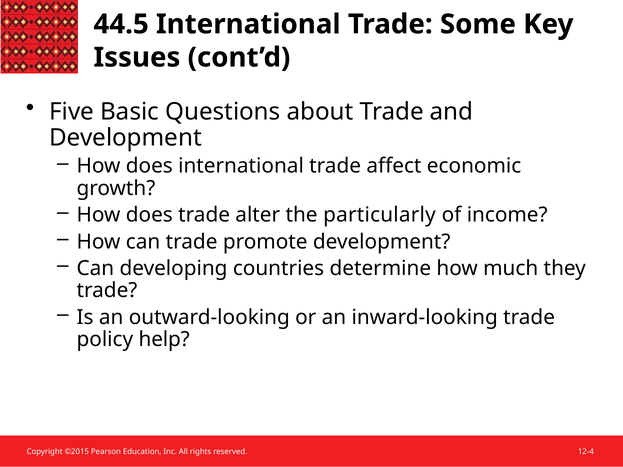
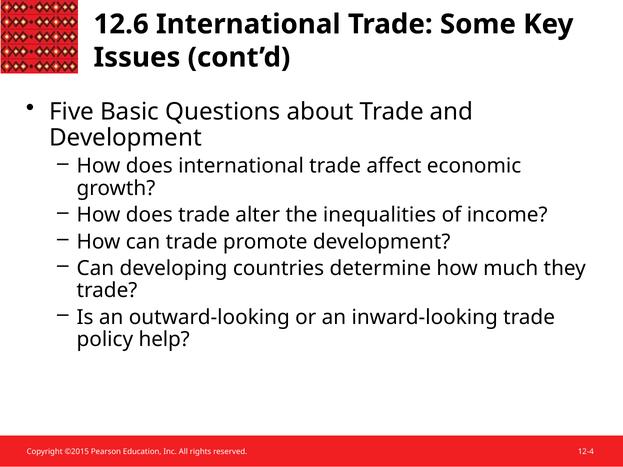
44.5: 44.5 -> 12.6
particularly: particularly -> inequalities
